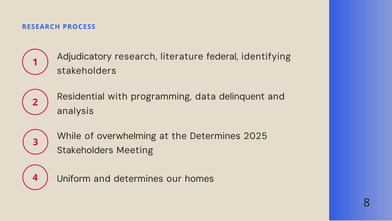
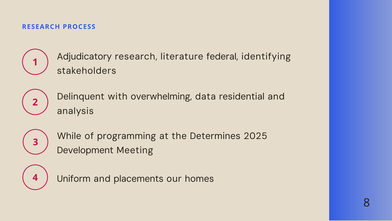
Residential: Residential -> Delinquent
programming: programming -> overwhelming
delinquent: delinquent -> residential
overwhelming: overwhelming -> programming
Stakeholders at (85, 150): Stakeholders -> Development
and determines: determines -> placements
